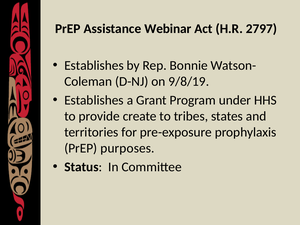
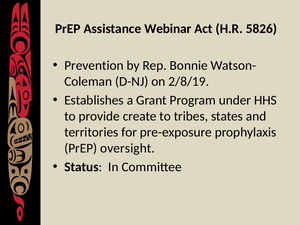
2797: 2797 -> 5826
Establishes at (94, 65): Establishes -> Prevention
9/8/19: 9/8/19 -> 2/8/19
purposes: purposes -> oversight
